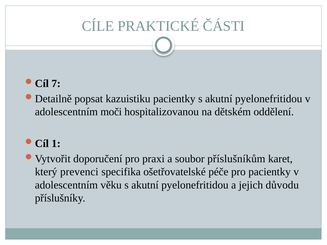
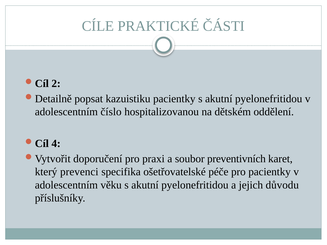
7: 7 -> 2
moči: moči -> číslo
1: 1 -> 4
příslušníkům: příslušníkům -> preventivních
